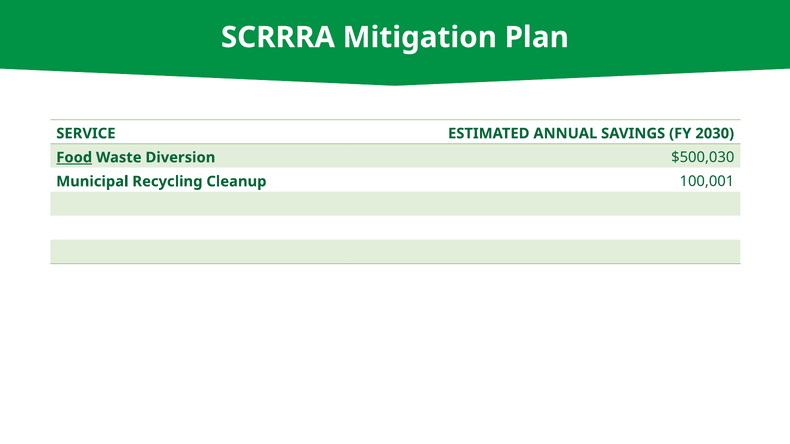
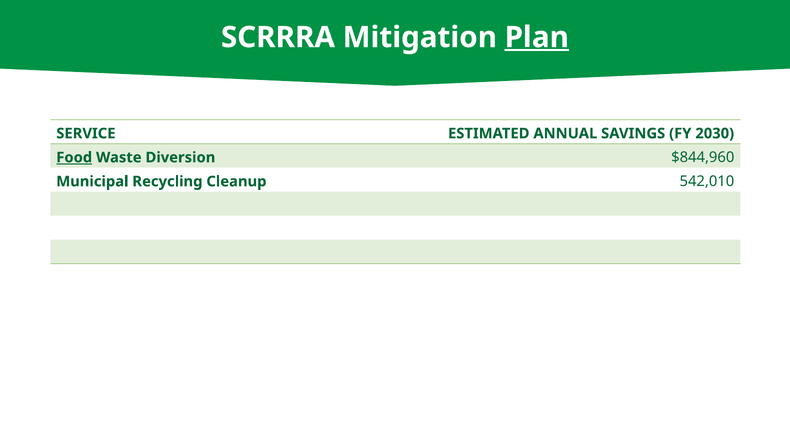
Plan underline: none -> present
$500,030: $500,030 -> $844,960
100,001: 100,001 -> 542,010
